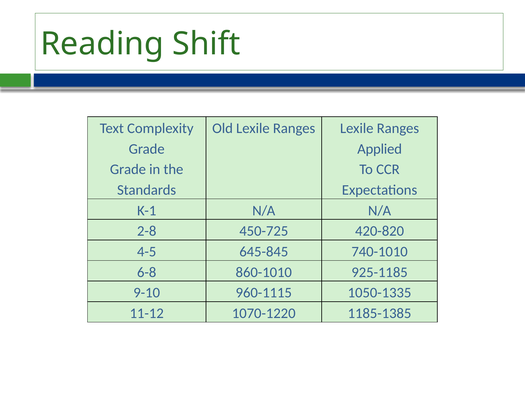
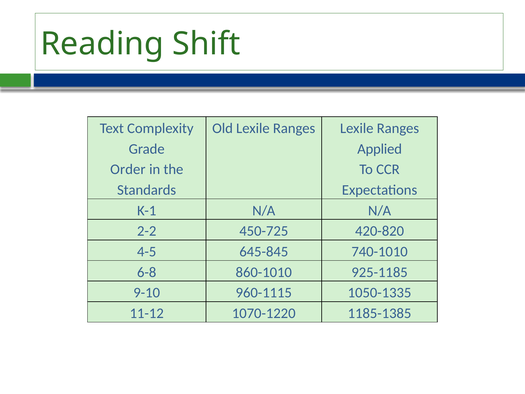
Grade at (128, 169): Grade -> Order
2-8: 2-8 -> 2-2
